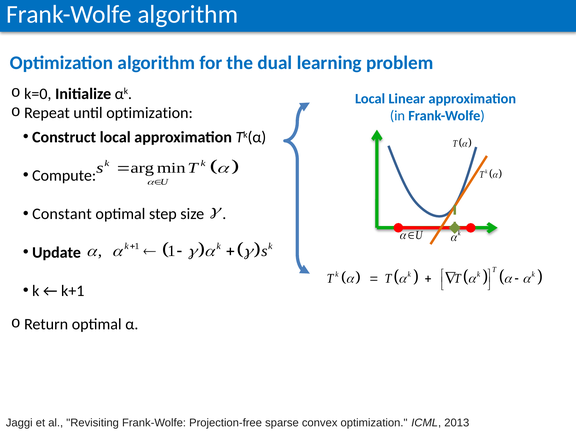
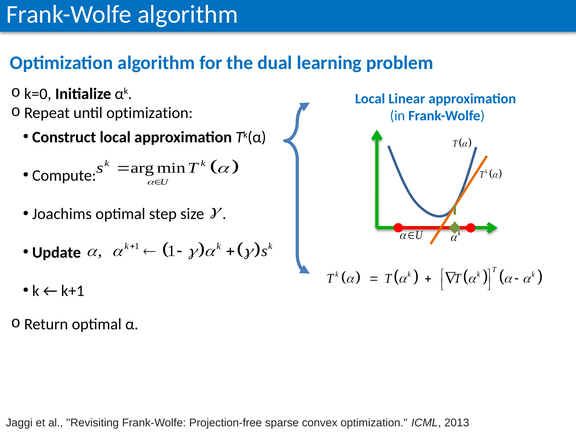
Constant: Constant -> Joachims
